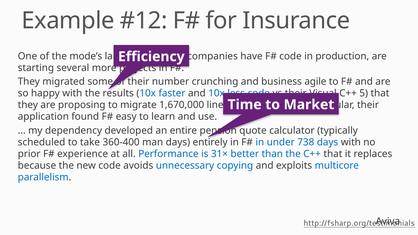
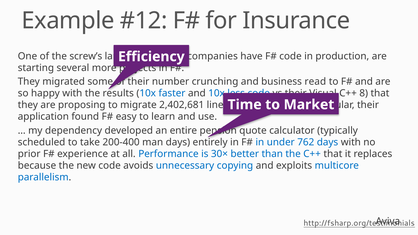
mode’s: mode’s -> screw’s
agile: agile -> read
5: 5 -> 8
1,670,000: 1,670,000 -> 2,402,681
360-400: 360-400 -> 200-400
738: 738 -> 762
31×: 31× -> 30×
